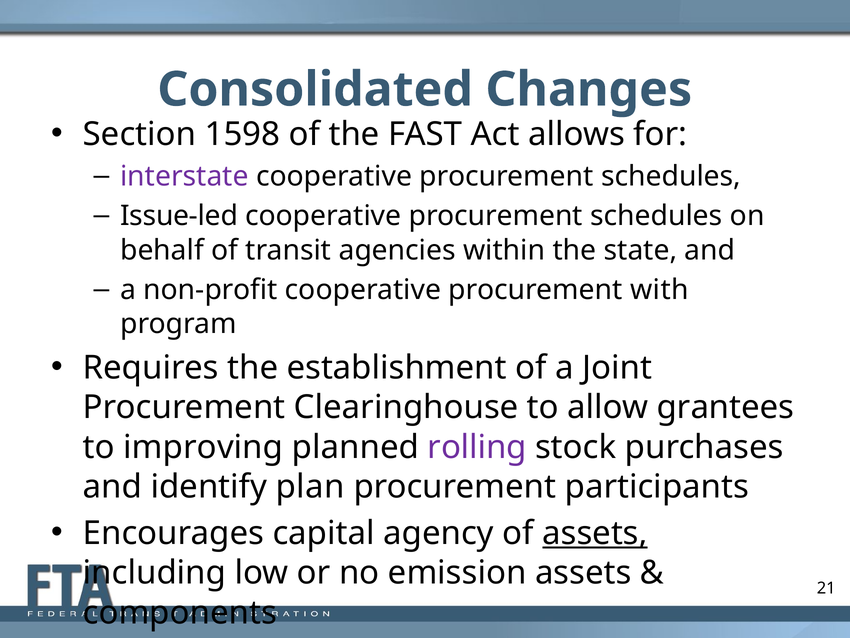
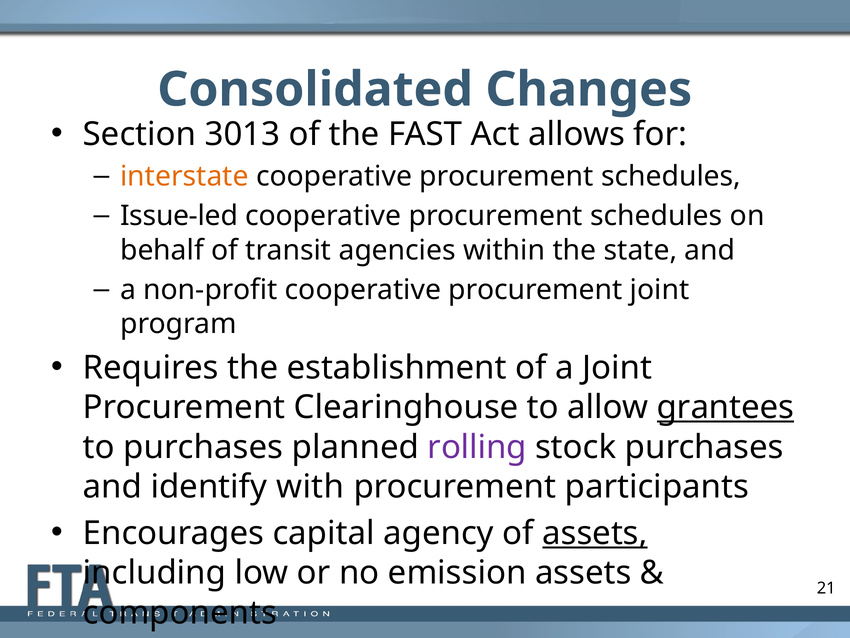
1598: 1598 -> 3013
interstate colour: purple -> orange
procurement with: with -> joint
grantees underline: none -> present
to improving: improving -> purchases
plan: plan -> with
